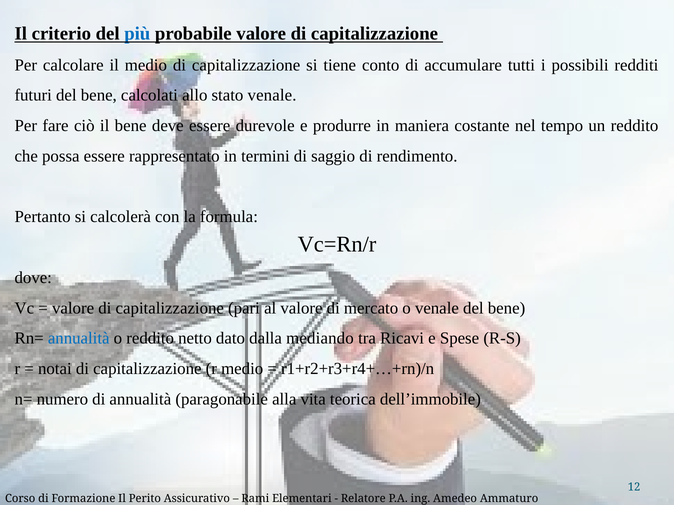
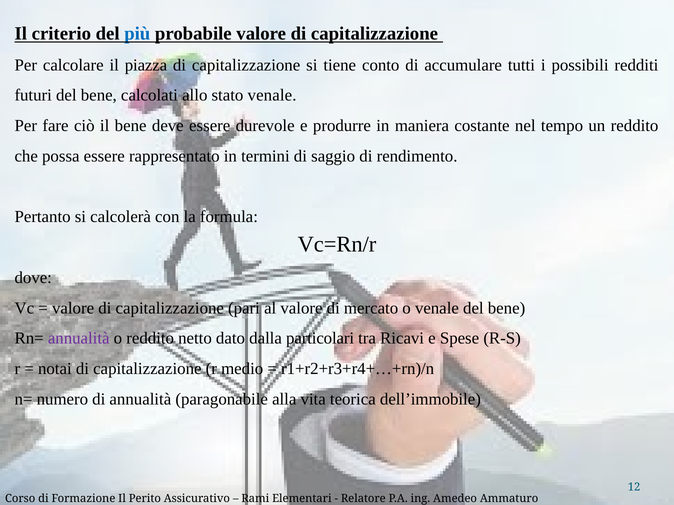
il medio: medio -> piazza
annualità at (79, 339) colour: blue -> purple
mediando: mediando -> particolari
